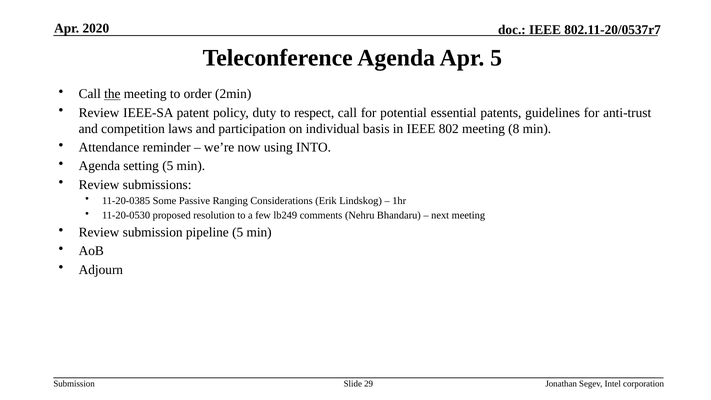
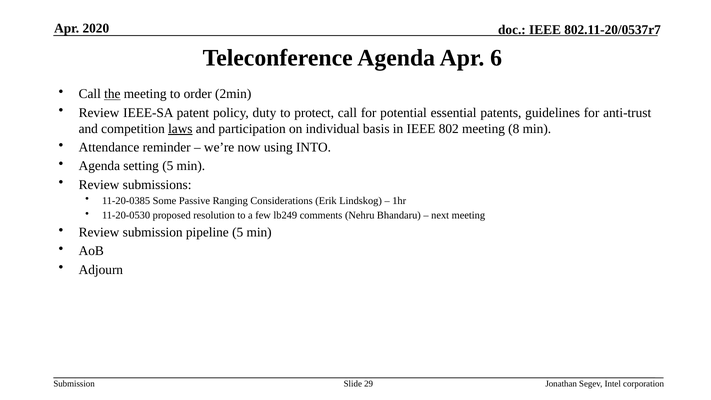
Apr 5: 5 -> 6
respect: respect -> protect
laws underline: none -> present
